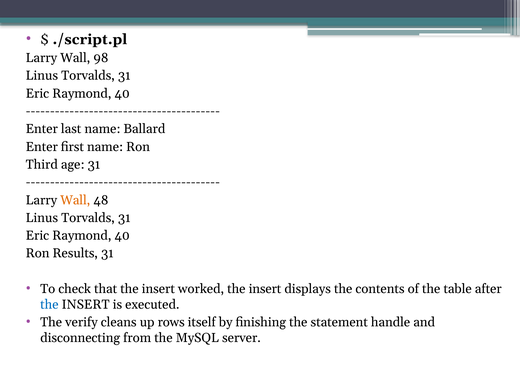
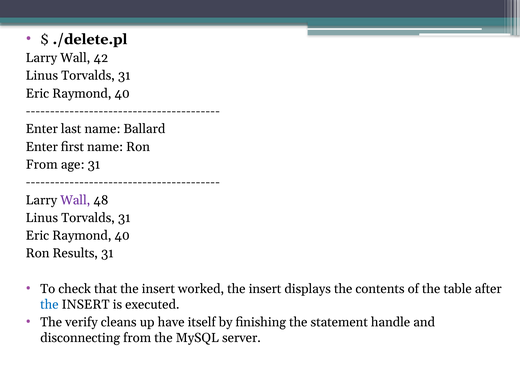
./script.pl: ./script.pl -> ./delete.pl
98: 98 -> 42
Third at (42, 165): Third -> From
Wall at (75, 200) colour: orange -> purple
rows: rows -> have
